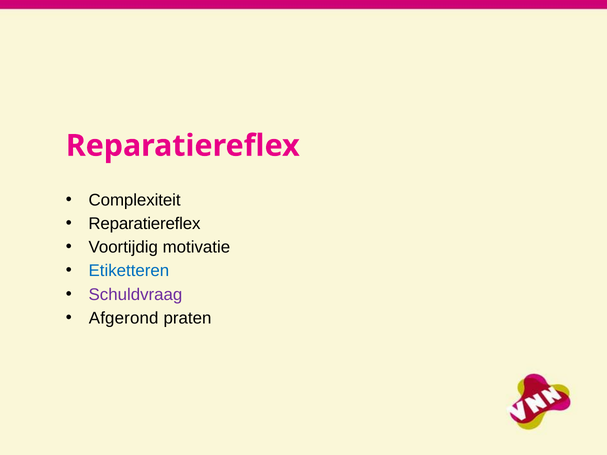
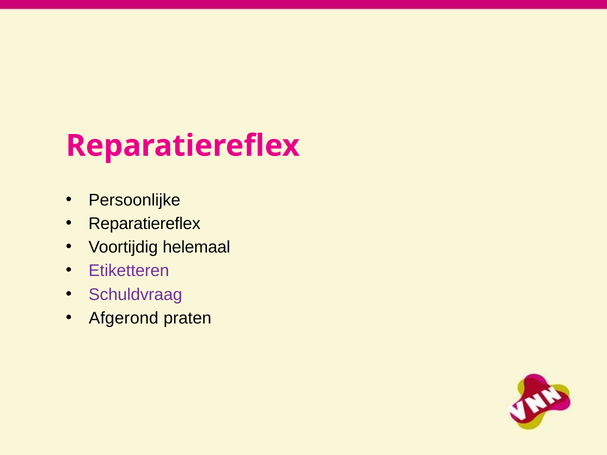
Complexiteit: Complexiteit -> Persoonlijke
motivatie: motivatie -> helemaal
Etiketteren colour: blue -> purple
